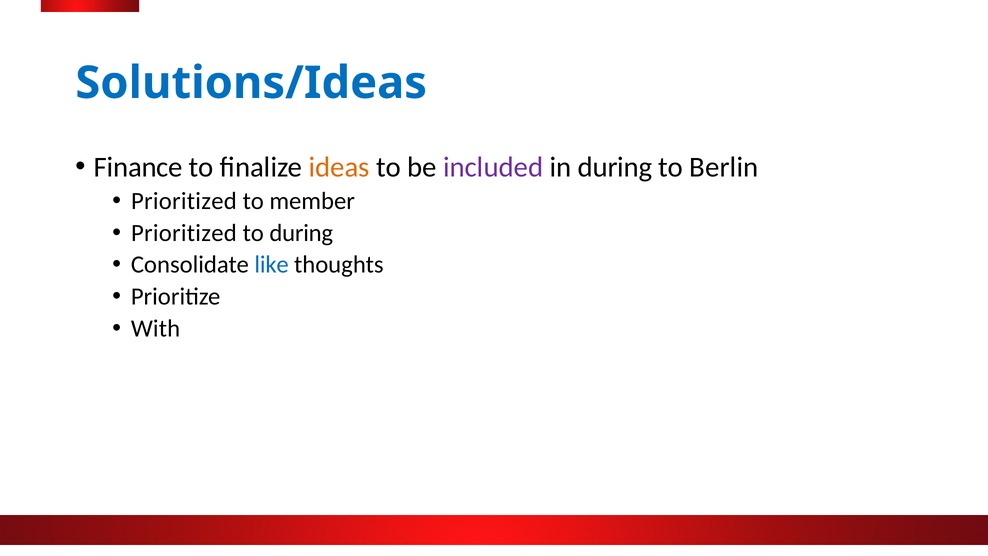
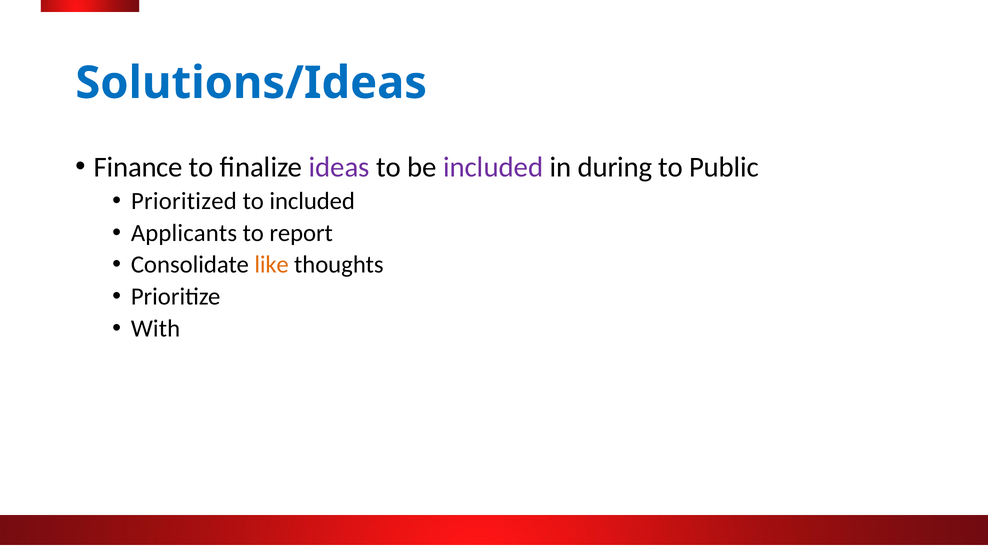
ideas colour: orange -> purple
Berlin: Berlin -> Public
to member: member -> included
Prioritized at (184, 233): Prioritized -> Applicants
to during: during -> report
like colour: blue -> orange
